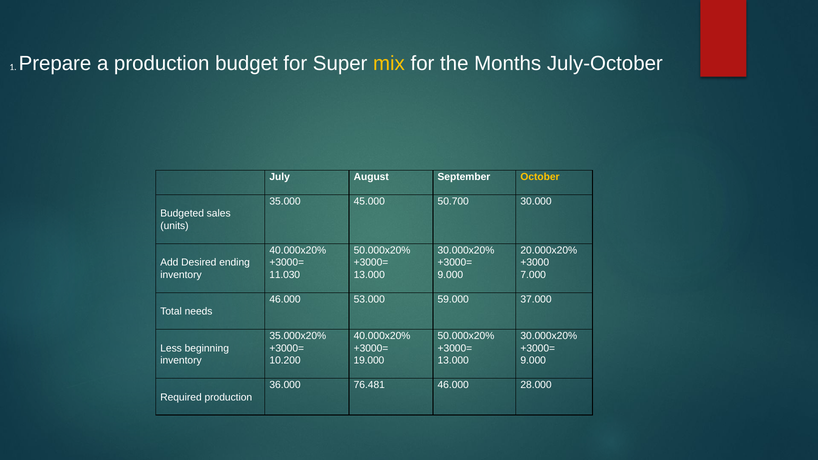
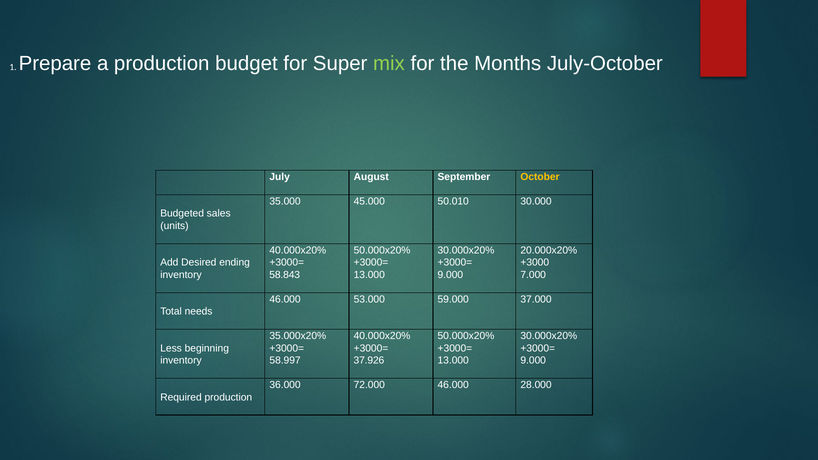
mix colour: yellow -> light green
50.700: 50.700 -> 50.010
11.030: 11.030 -> 58.843
10.200: 10.200 -> 58.997
19.000: 19.000 -> 37.926
76.481: 76.481 -> 72.000
